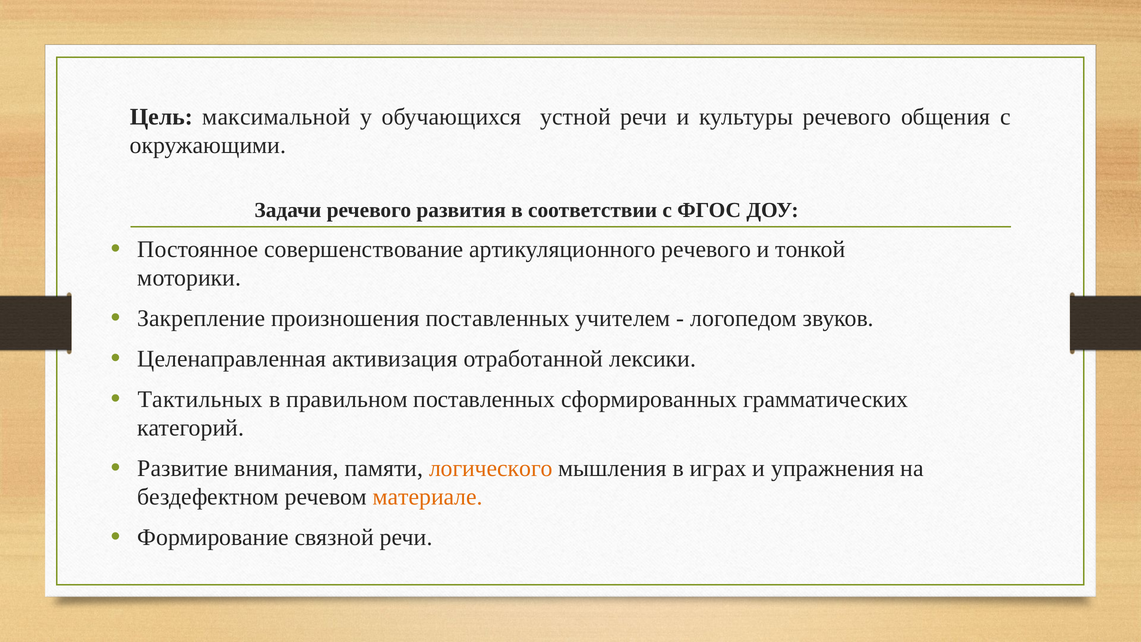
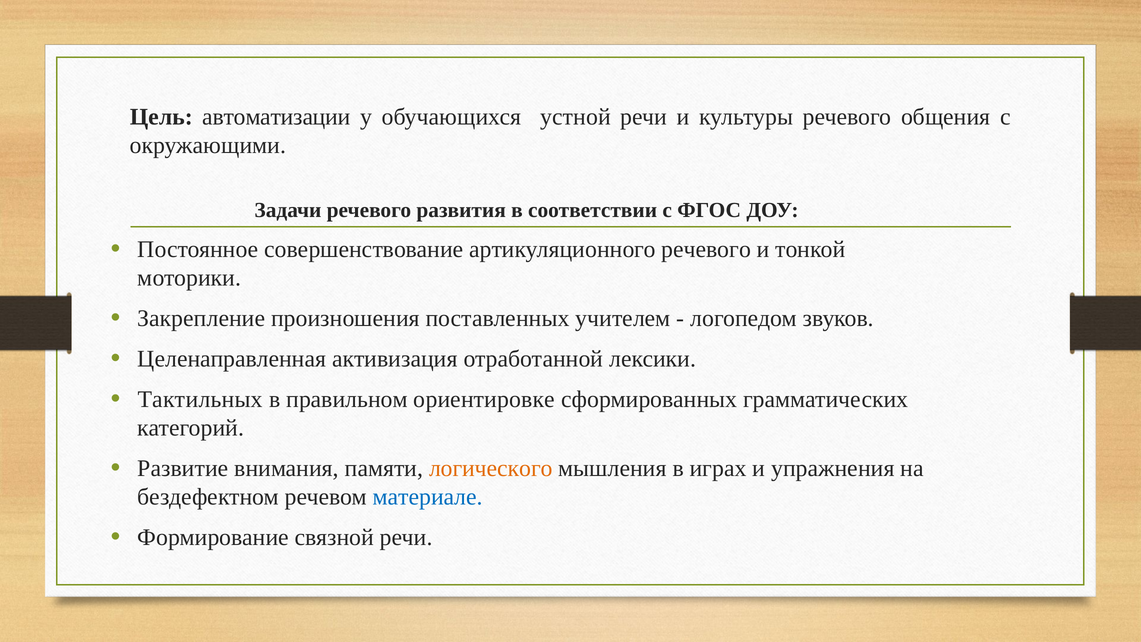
максимальной: максимальной -> автоматизации
правильном поставленных: поставленных -> ориентировке
материале colour: orange -> blue
